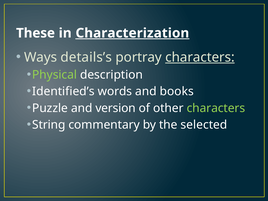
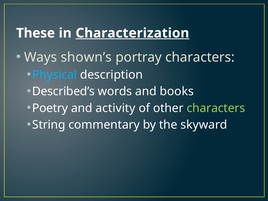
details’s: details’s -> shown’s
characters at (200, 57) underline: present -> none
Physical colour: light green -> light blue
Identified’s: Identified’s -> Described’s
Puzzle: Puzzle -> Poetry
version: version -> activity
selected: selected -> skyward
